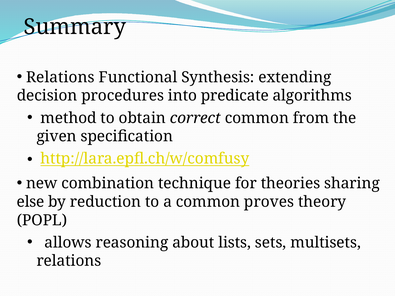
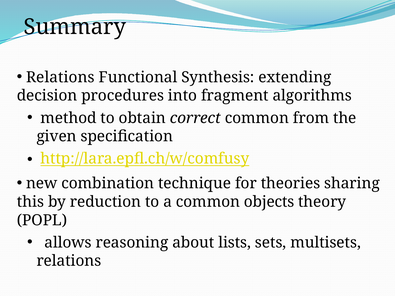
predicate: predicate -> fragment
else: else -> this
proves: proves -> objects
